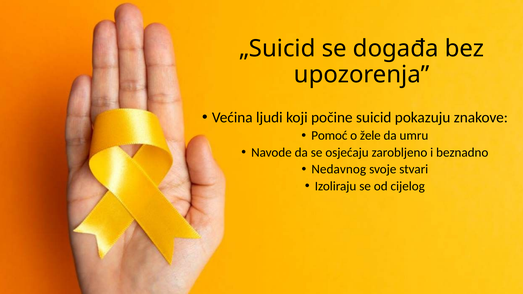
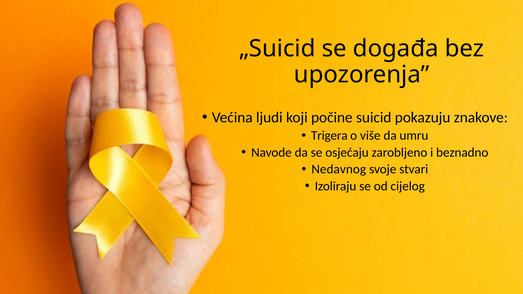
Pomoć: Pomoć -> Trigera
žele: žele -> više
